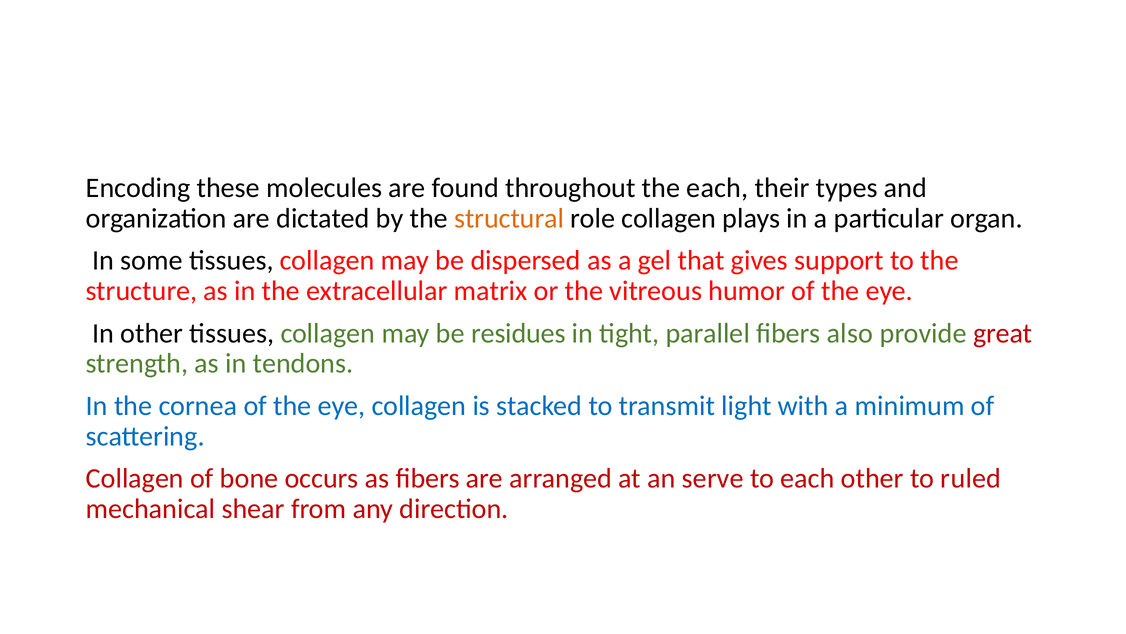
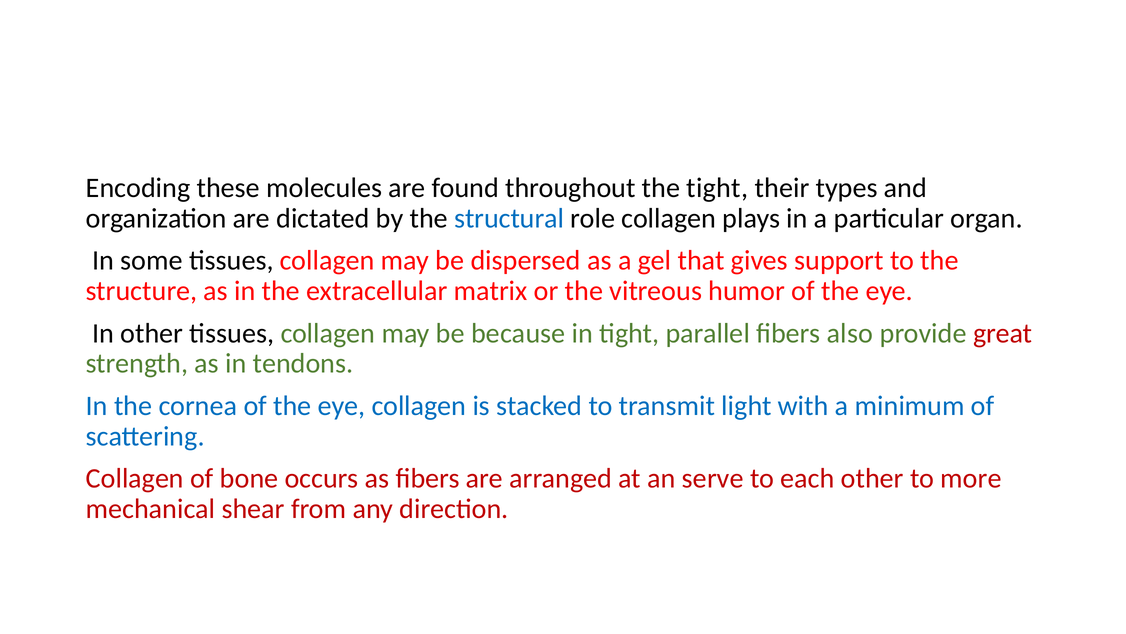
the each: each -> tight
structural colour: orange -> blue
residues: residues -> because
ruled: ruled -> more
